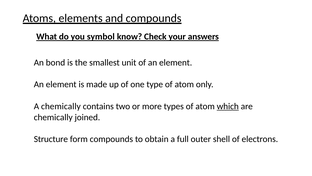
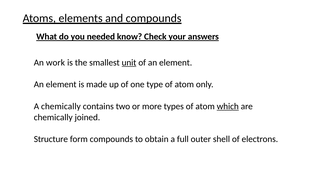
symbol: symbol -> needed
bond: bond -> work
unit underline: none -> present
